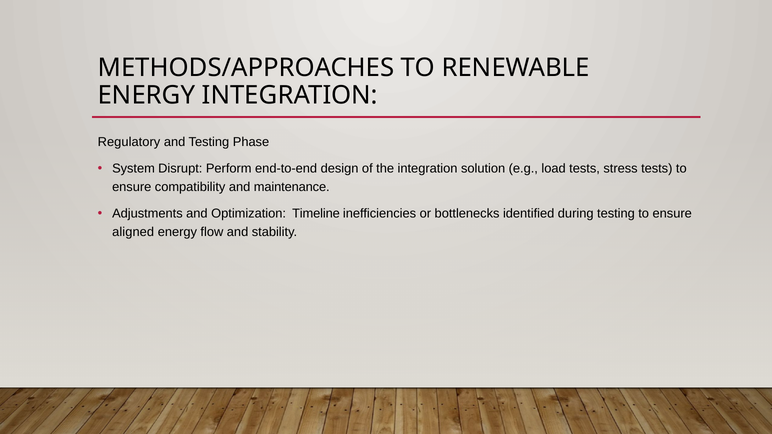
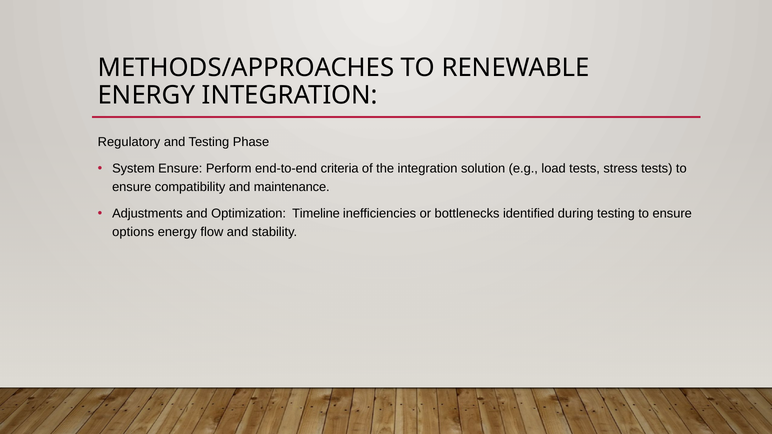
System Disrupt: Disrupt -> Ensure
design: design -> criteria
aligned: aligned -> options
